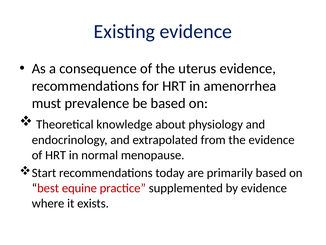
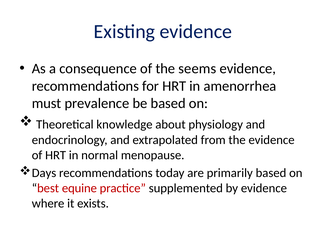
uterus: uterus -> seems
Start: Start -> Days
